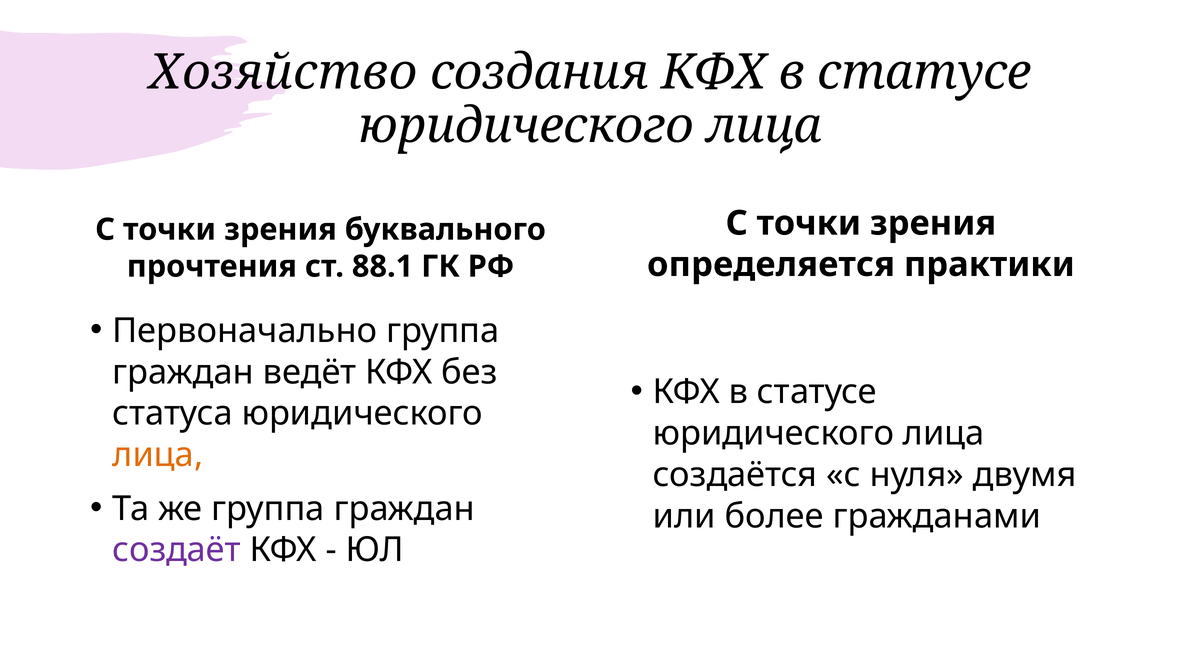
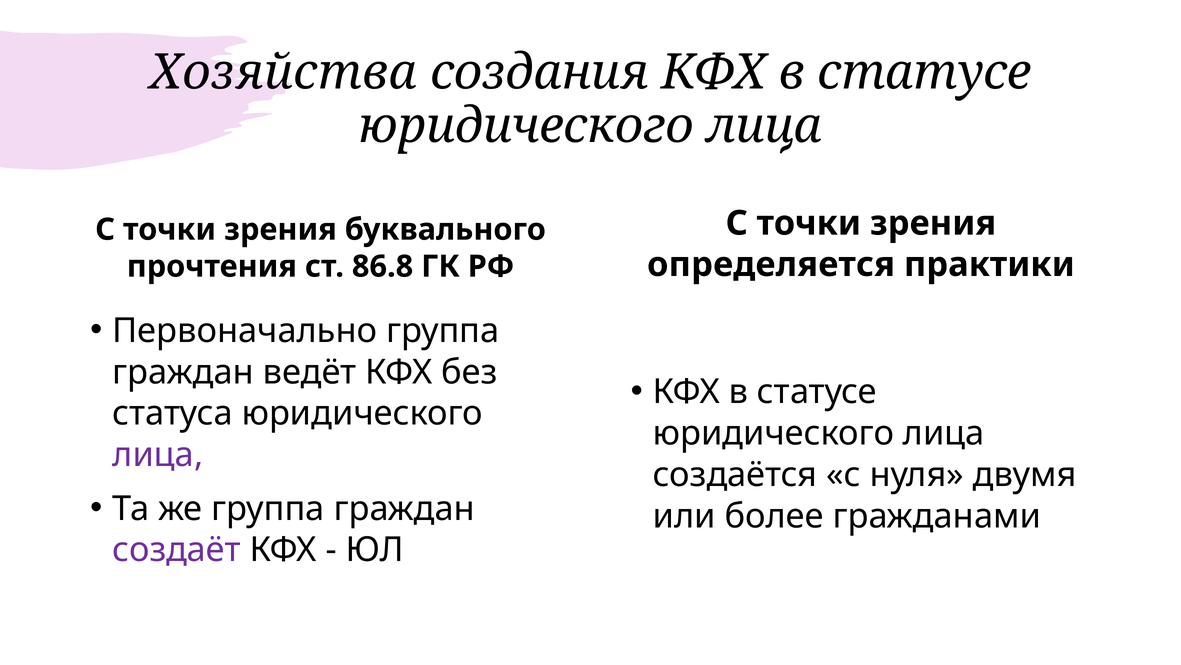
Хозяйство: Хозяйство -> Хозяйства
88.1: 88.1 -> 86.8
лица at (158, 455) colour: orange -> purple
